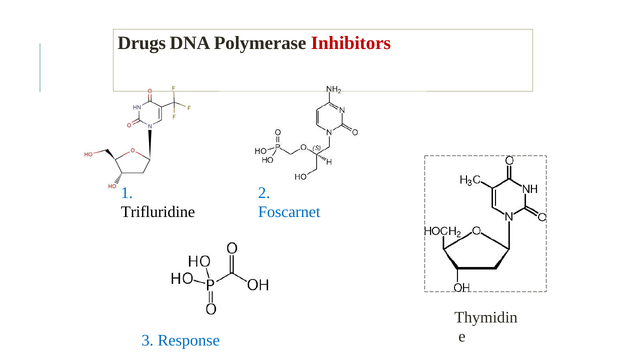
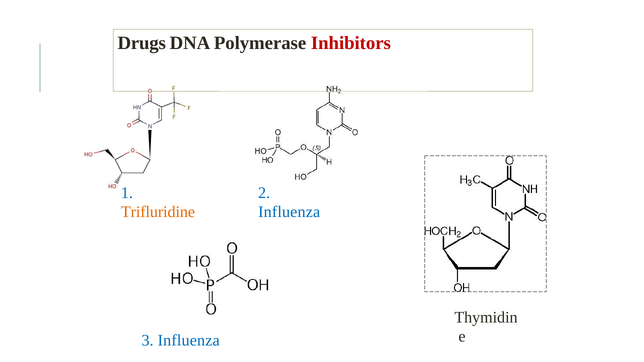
Foscarnet at (289, 212): Foscarnet -> Influenza
Trifluridine colour: black -> orange
3 Response: Response -> Influenza
